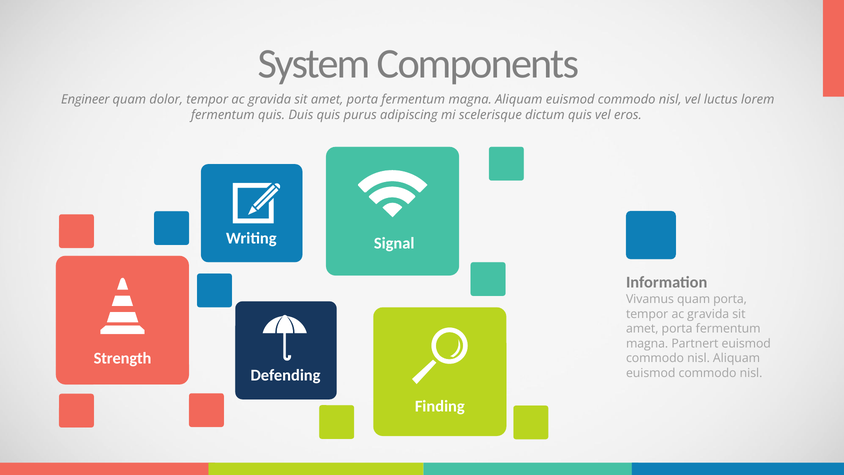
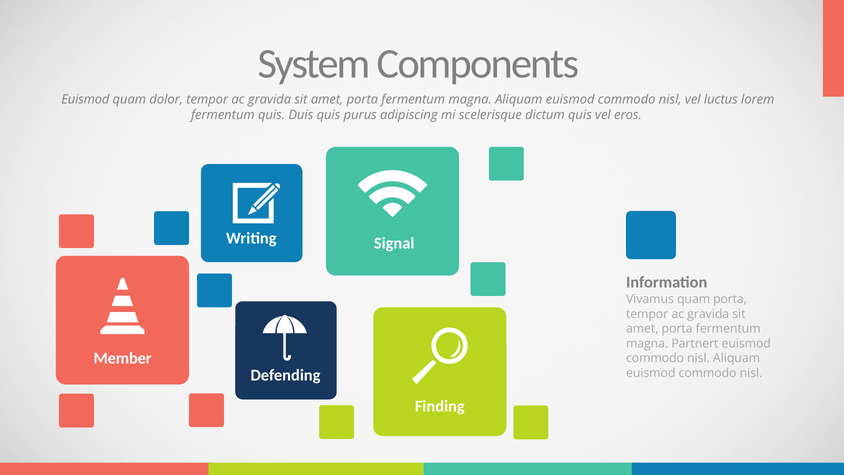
Engineer at (85, 99): Engineer -> Euismod
Strength: Strength -> Member
